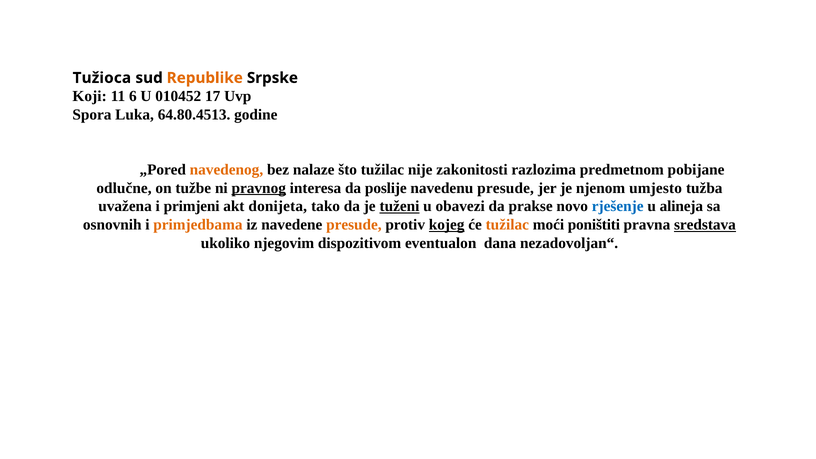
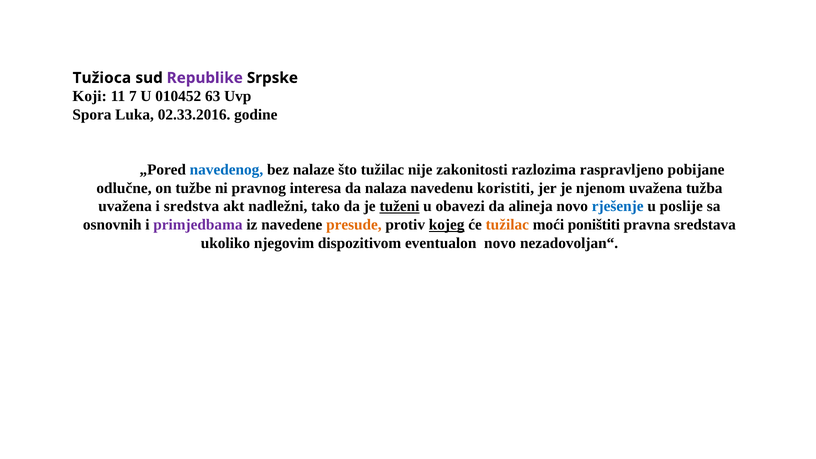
Republike colour: orange -> purple
6: 6 -> 7
17: 17 -> 63
64.80.4513: 64.80.4513 -> 02.33.2016
navedenog colour: orange -> blue
predmetnom: predmetnom -> raspravljeno
pravnog underline: present -> none
poslije: poslije -> nalaza
navedenu presude: presude -> koristiti
njenom umjesto: umjesto -> uvažena
primjeni: primjeni -> sredstva
donijeta: donijeta -> nadležni
prakse: prakse -> alineja
alineja: alineja -> poslije
primjedbama colour: orange -> purple
sredstava underline: present -> none
eventualon dana: dana -> novo
